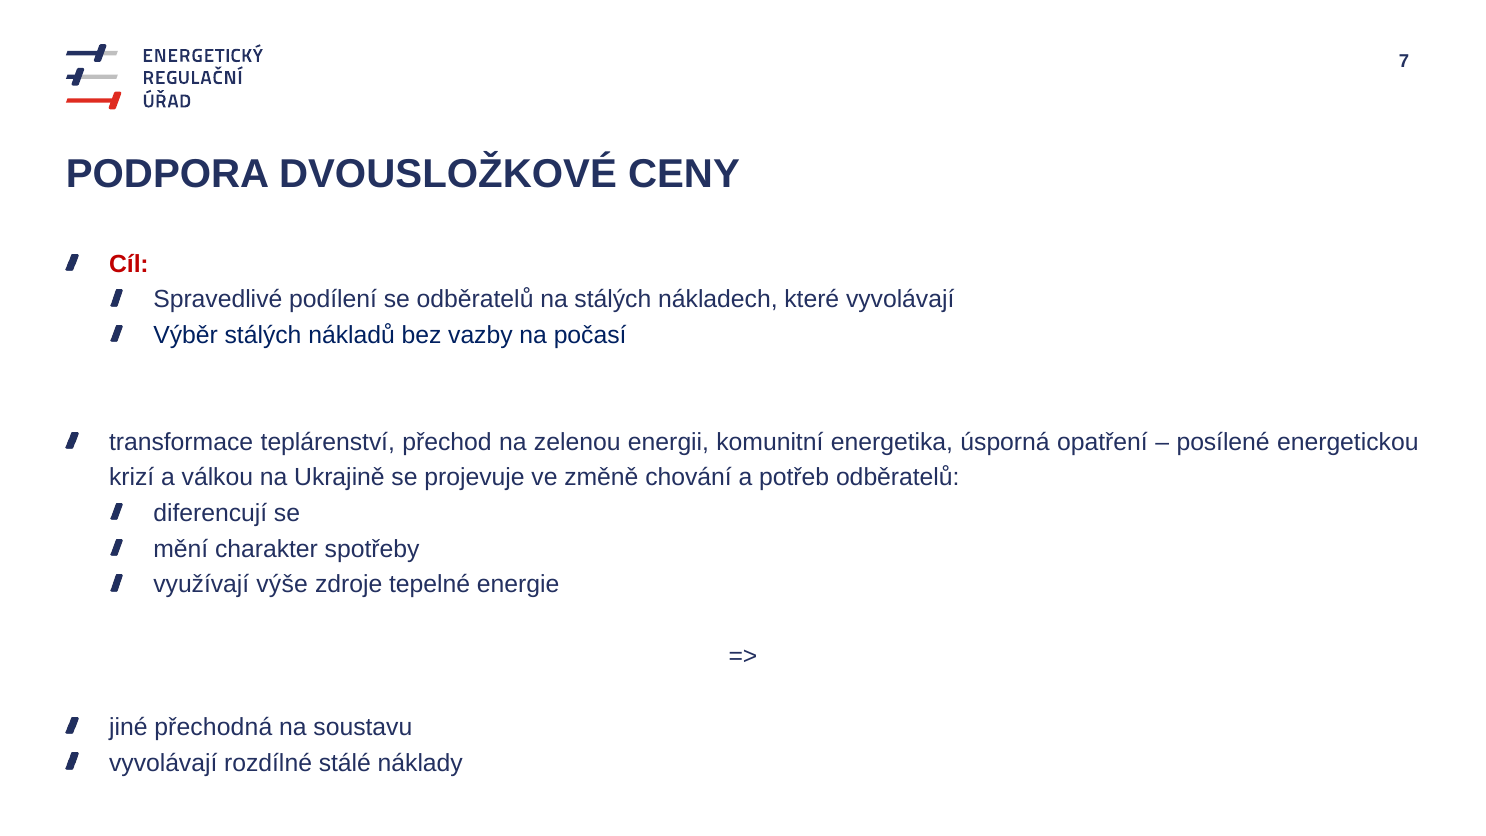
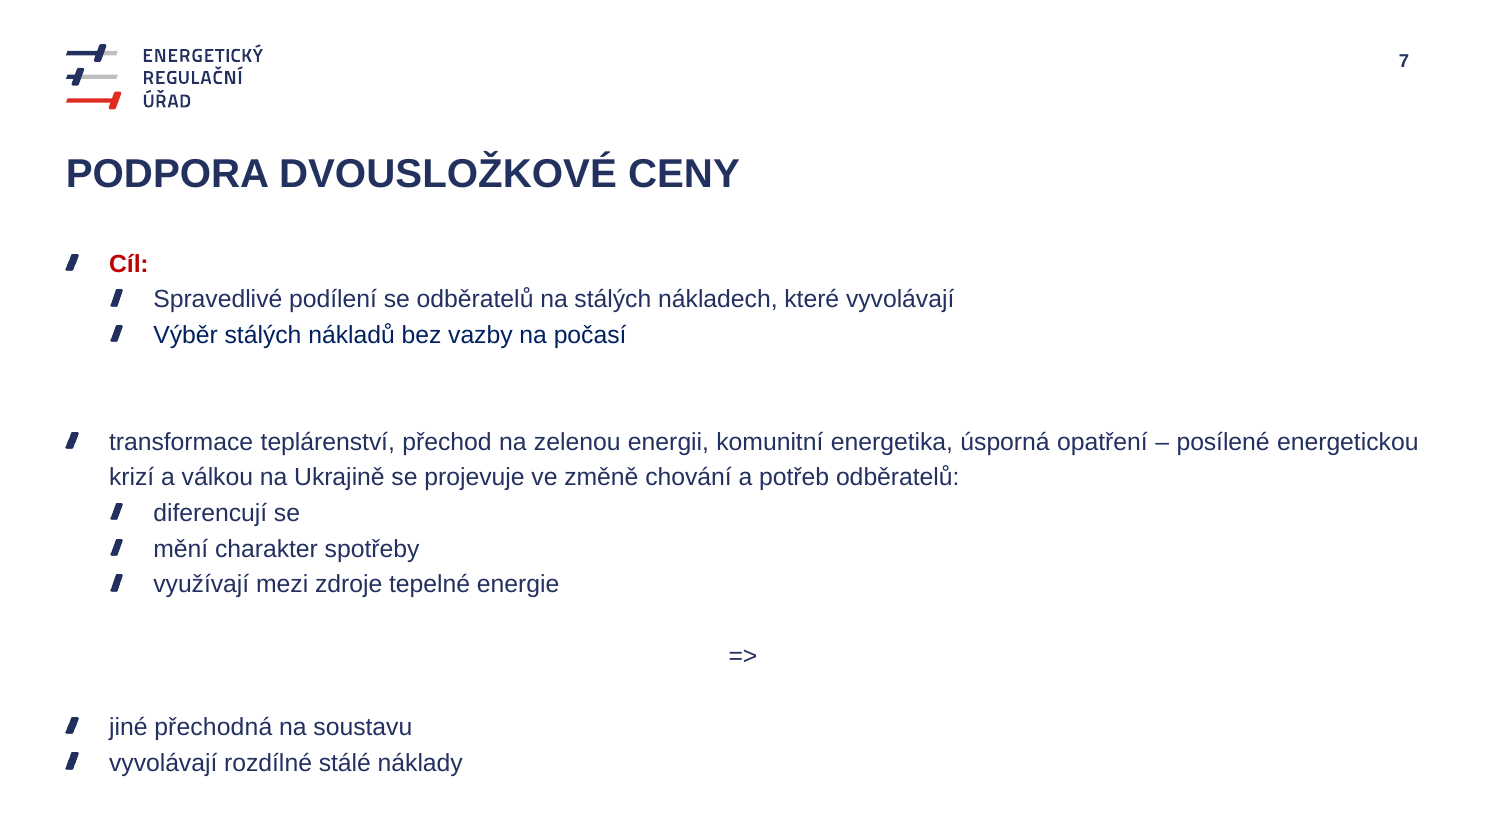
výše: výše -> mezi
